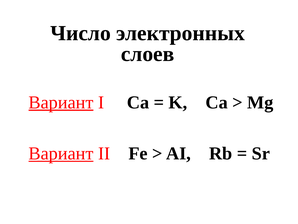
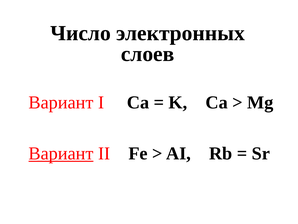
Вариант at (61, 102) underline: present -> none
